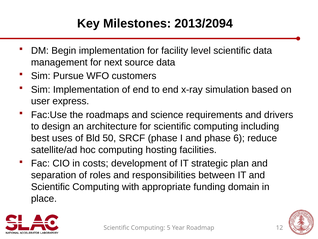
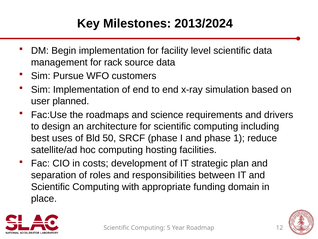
2013/2094: 2013/2094 -> 2013/2024
next: next -> rack
express: express -> planned
6: 6 -> 1
